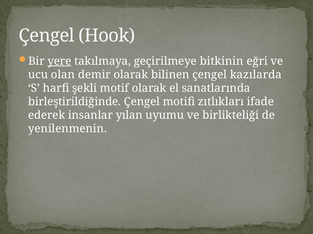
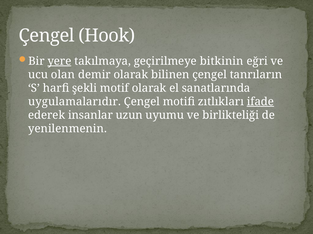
kazılarda: kazılarda -> tanrıların
birleştirildiğinde: birleştirildiğinde -> uygulamalarıdır
ifade underline: none -> present
yılan: yılan -> uzun
